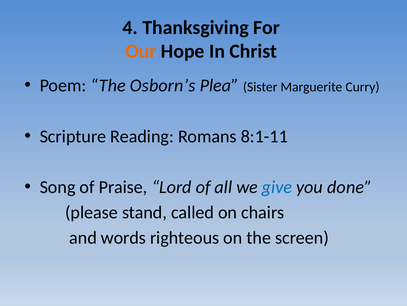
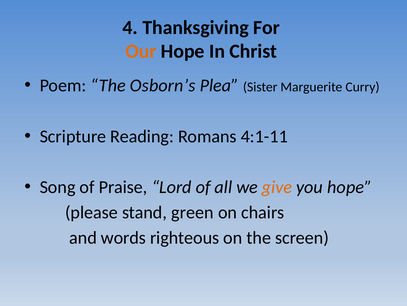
8:1-11: 8:1-11 -> 4:1-11
give colour: blue -> orange
you done: done -> hope
called: called -> green
